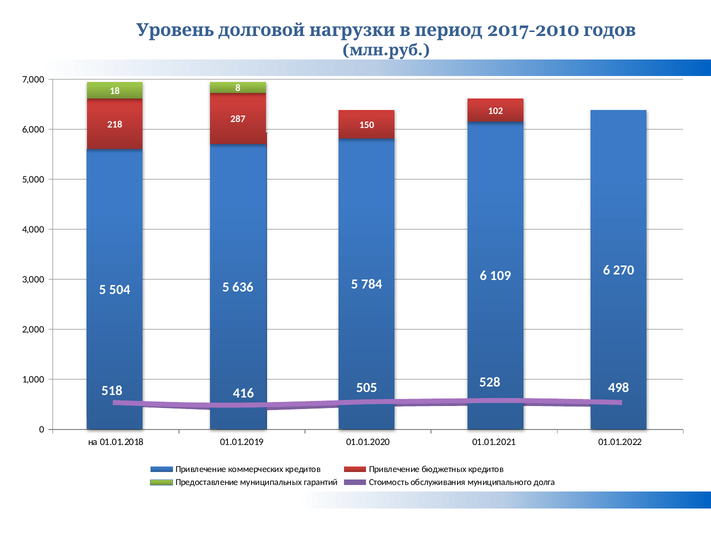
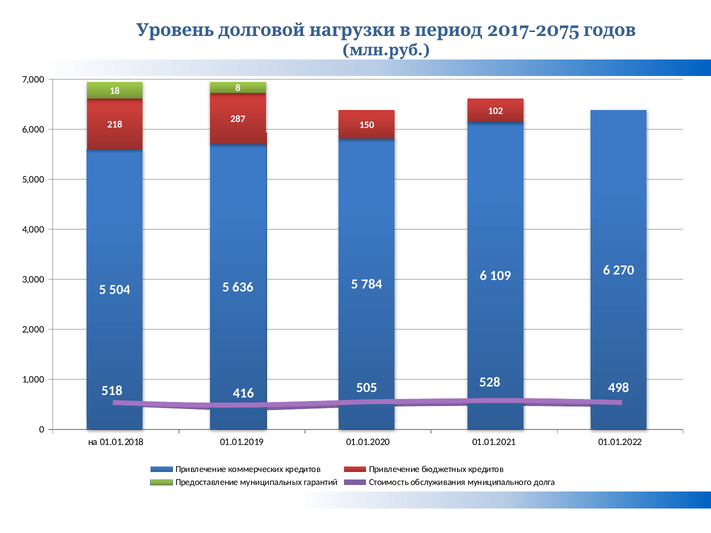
2017-2010: 2017-2010 -> 2017-2075
